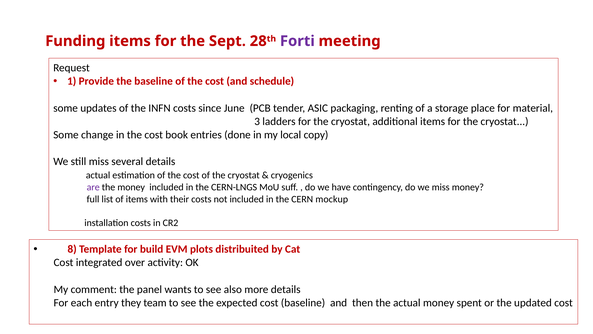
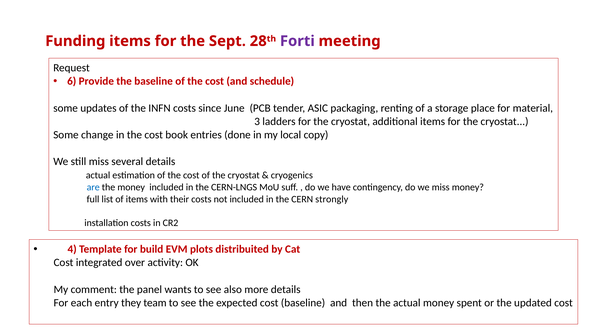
1: 1 -> 6
are colour: purple -> blue
mockup: mockup -> strongly
8: 8 -> 4
